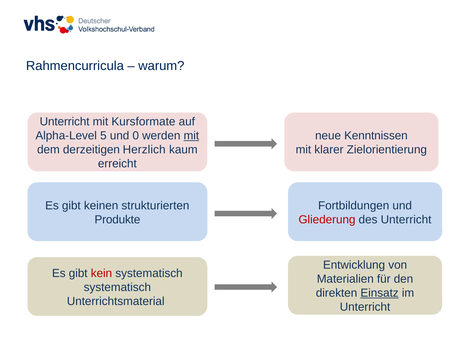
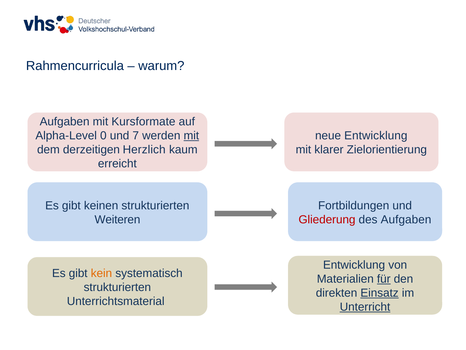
Unterricht at (65, 122): Unterricht -> Aufgaben
5: 5 -> 0
0: 0 -> 7
neue Kenntnissen: Kenntnissen -> Entwicklung
Produkte: Produkte -> Weiteren
des Unterricht: Unterricht -> Aufgaben
kein colour: red -> orange
für underline: none -> present
systematisch at (117, 287): systematisch -> strukturierten
Unterricht at (365, 307) underline: none -> present
